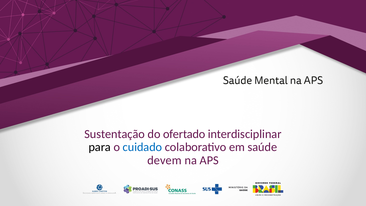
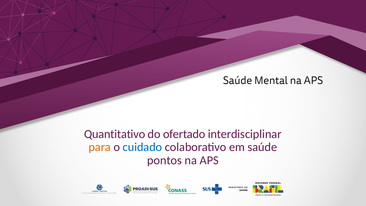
Sustentação: Sustentação -> Quantitativo
para colour: black -> orange
devem: devem -> pontos
